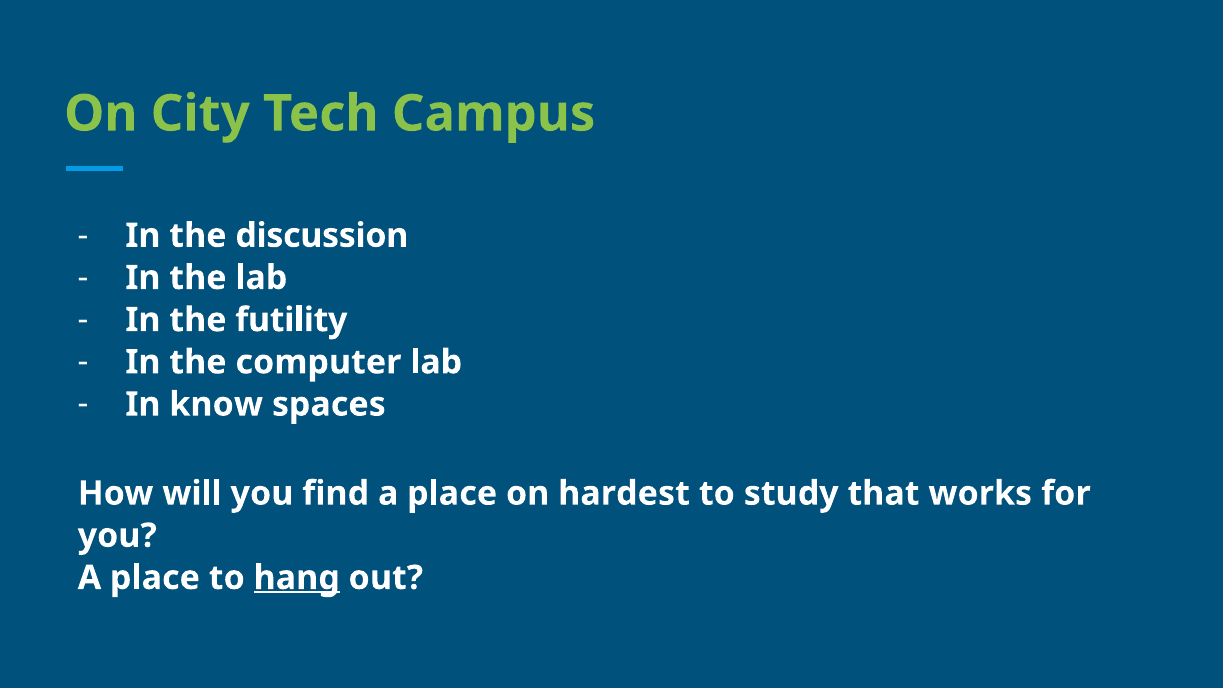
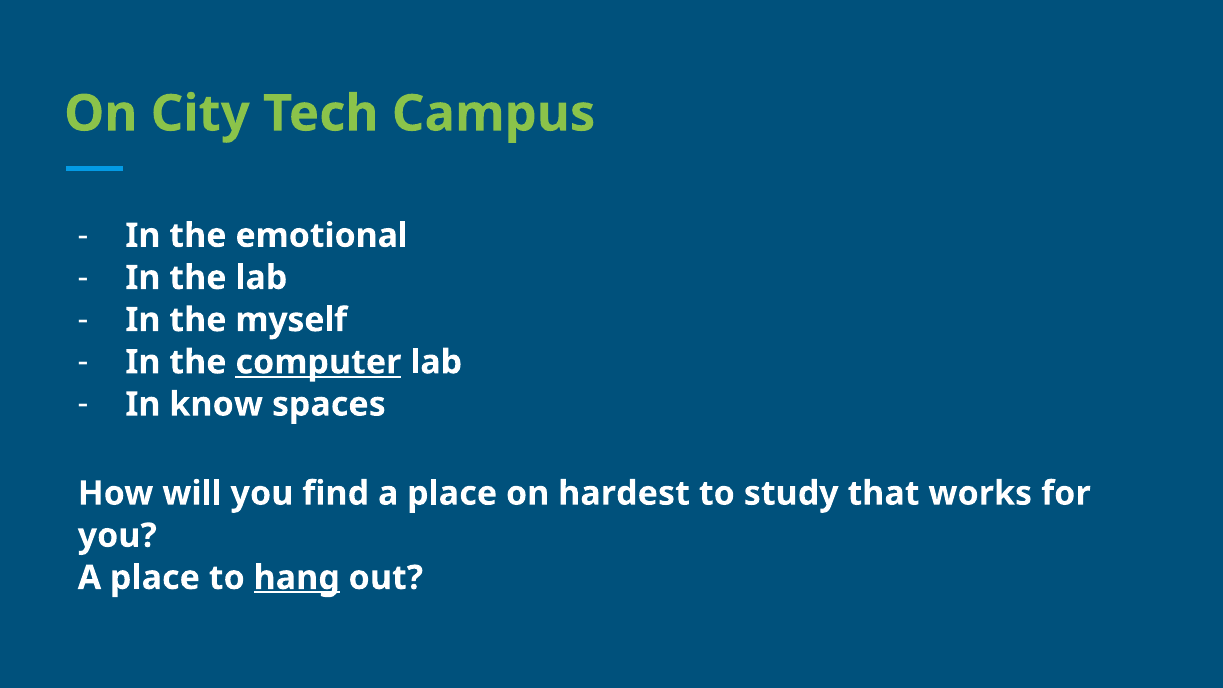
discussion: discussion -> emotional
futility: futility -> myself
computer underline: none -> present
